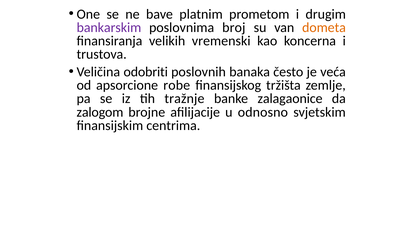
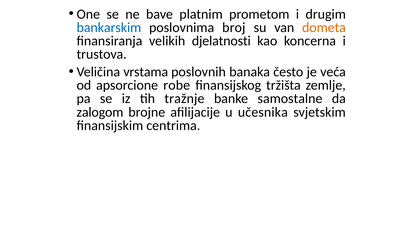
bankarskim colour: purple -> blue
vremenski: vremenski -> djelatnosti
odobriti: odobriti -> vrstama
zalagaonice: zalagaonice -> samostalne
odnosno: odnosno -> učesnika
